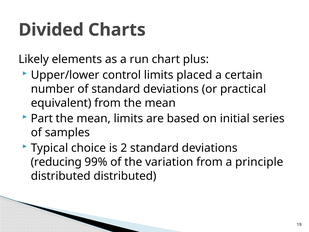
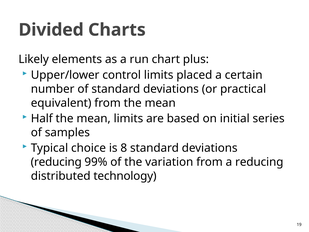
Part: Part -> Half
2: 2 -> 8
a principle: principle -> reducing
distributed distributed: distributed -> technology
